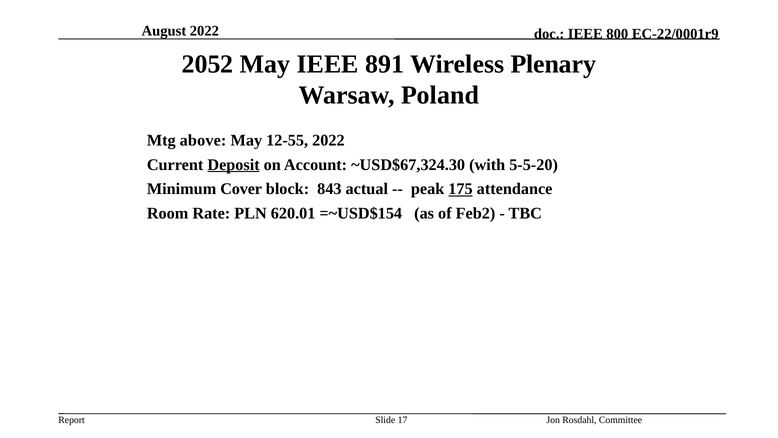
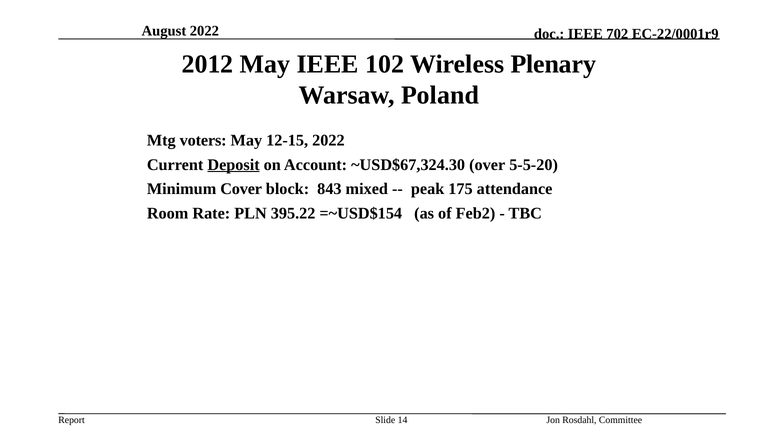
800: 800 -> 702
2052: 2052 -> 2012
891: 891 -> 102
above: above -> voters
12-55: 12-55 -> 12-15
with: with -> over
actual: actual -> mixed
175 underline: present -> none
620.01: 620.01 -> 395.22
17: 17 -> 14
